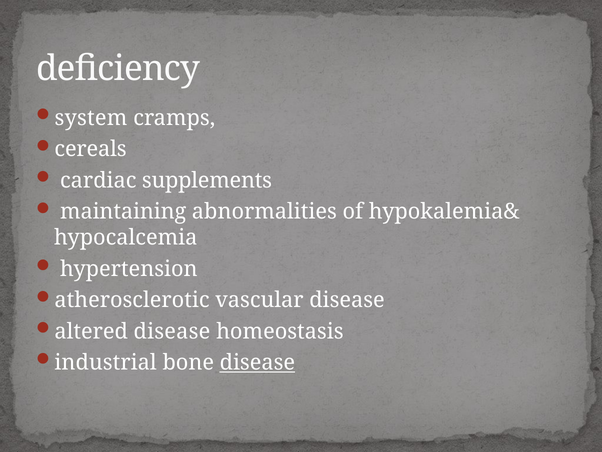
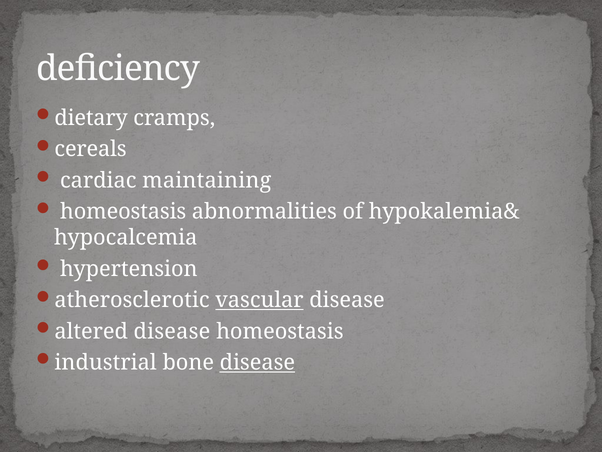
system: system -> dietary
supplements: supplements -> maintaining
maintaining at (123, 211): maintaining -> homeostasis
vascular underline: none -> present
